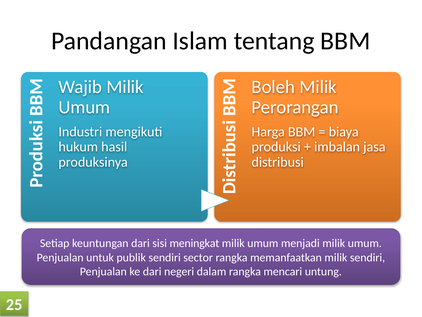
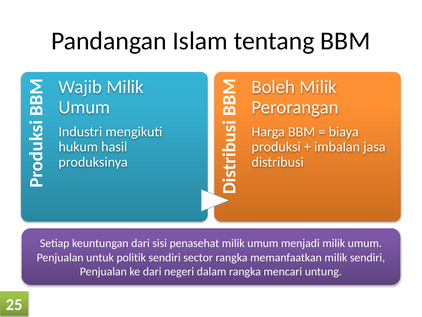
meningkat: meningkat -> penasehat
publik: publik -> politik
